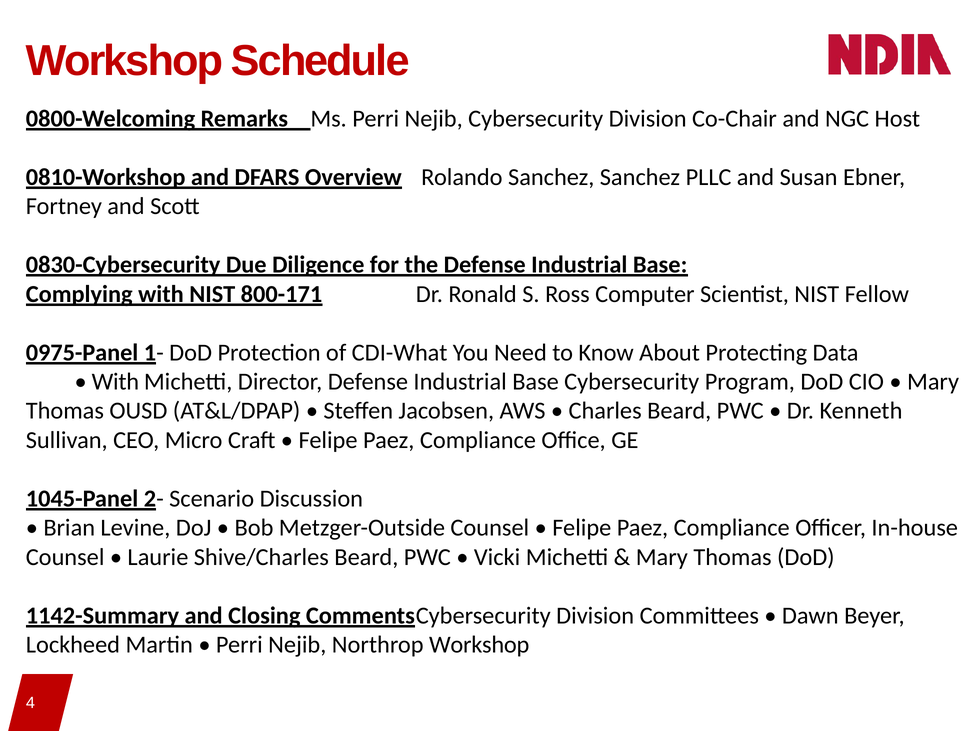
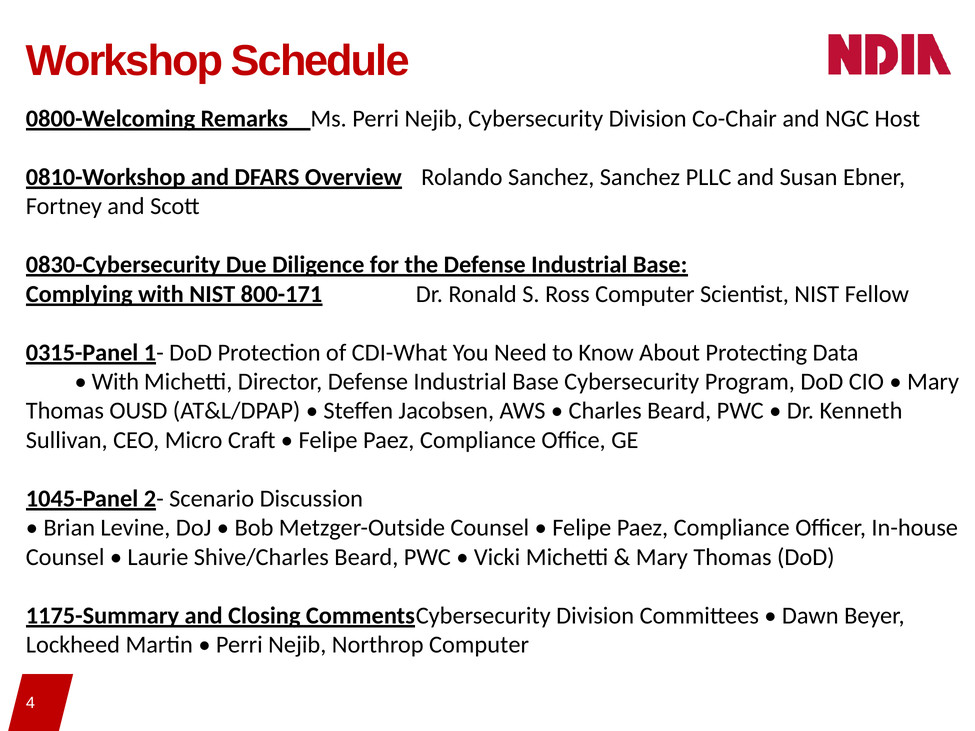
0975-Panel: 0975-Panel -> 0315-Panel
1142-Summary: 1142-Summary -> 1175-Summary
Northrop Workshop: Workshop -> Computer
